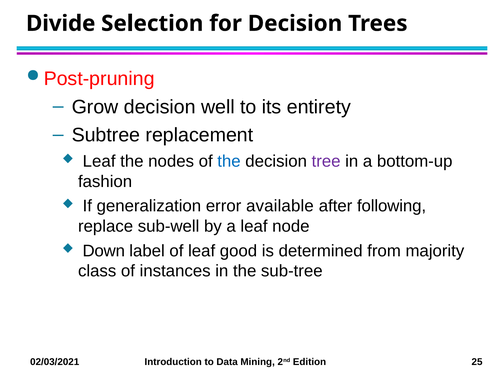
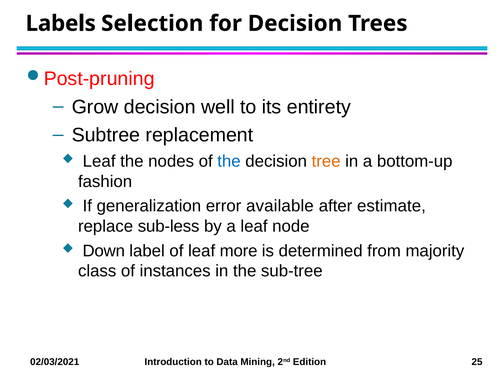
Divide: Divide -> Labels
tree colour: purple -> orange
following: following -> estimate
sub-well: sub-well -> sub-less
good: good -> more
